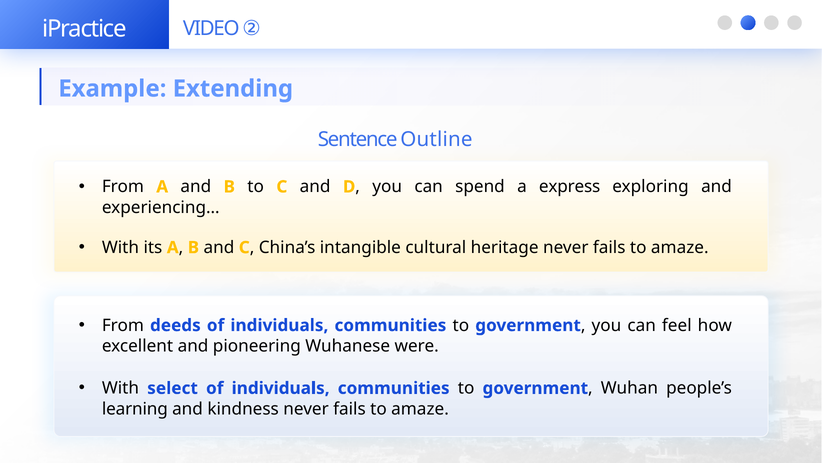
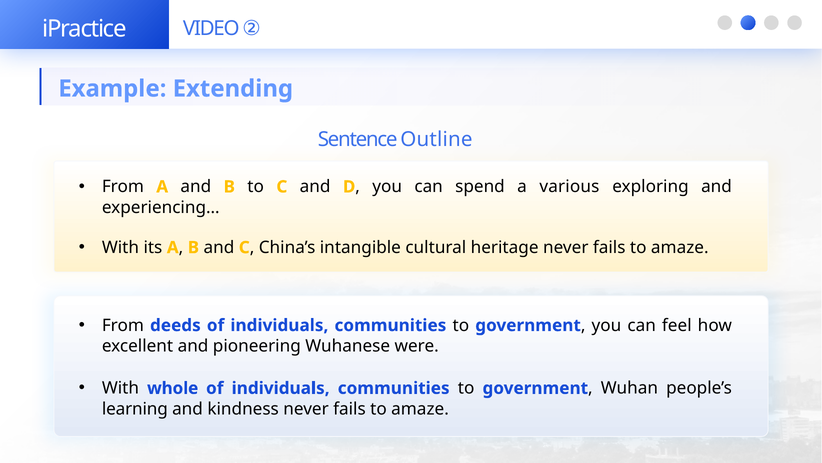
express: express -> various
select: select -> whole
